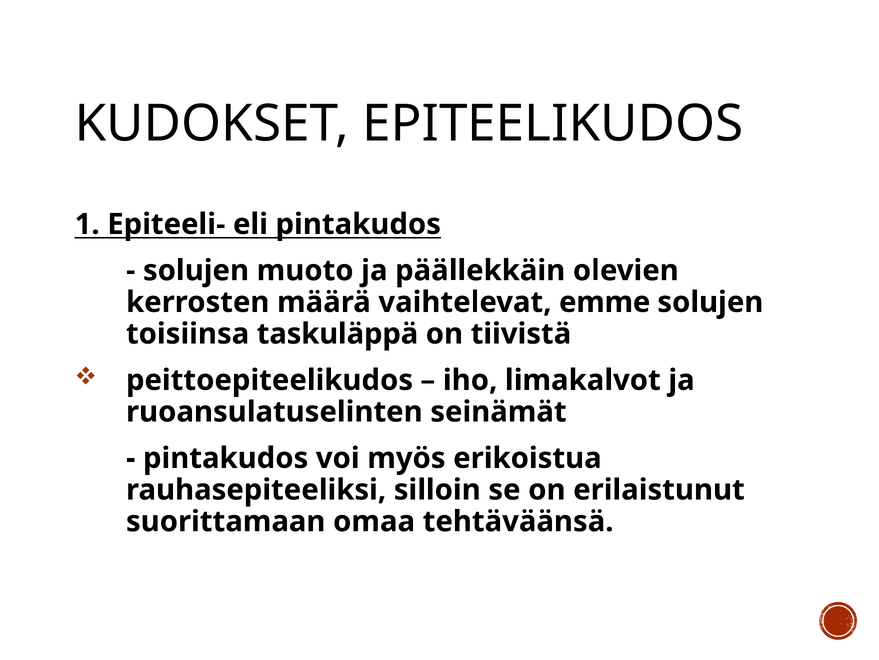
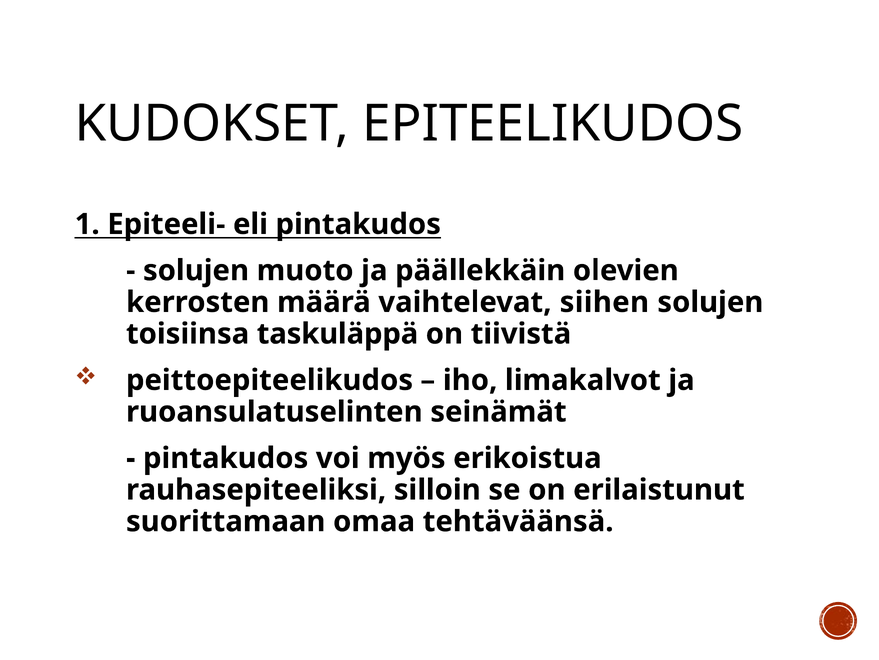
emme: emme -> siihen
